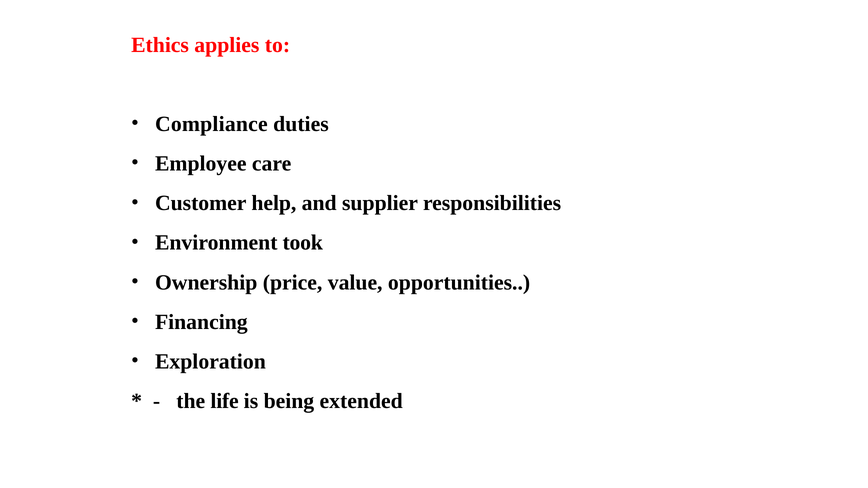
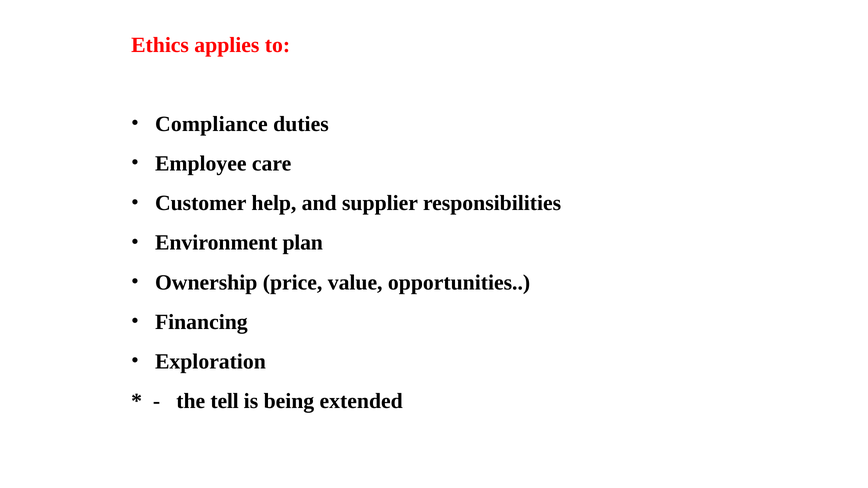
took: took -> plan
life: life -> tell
